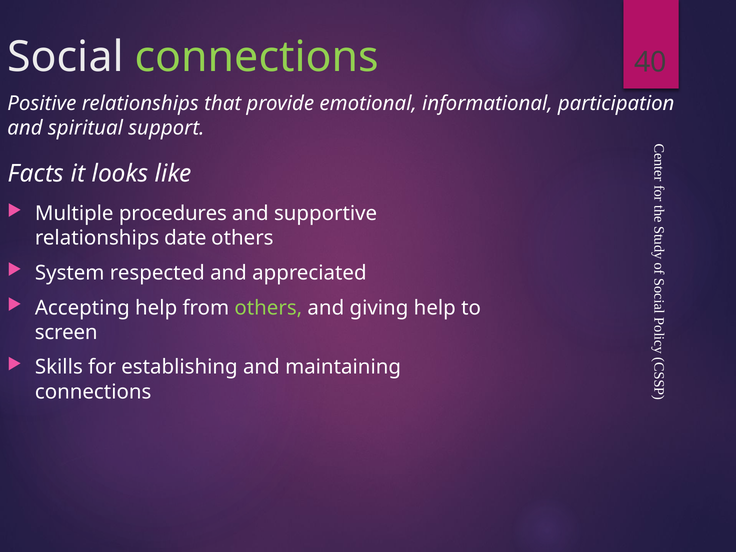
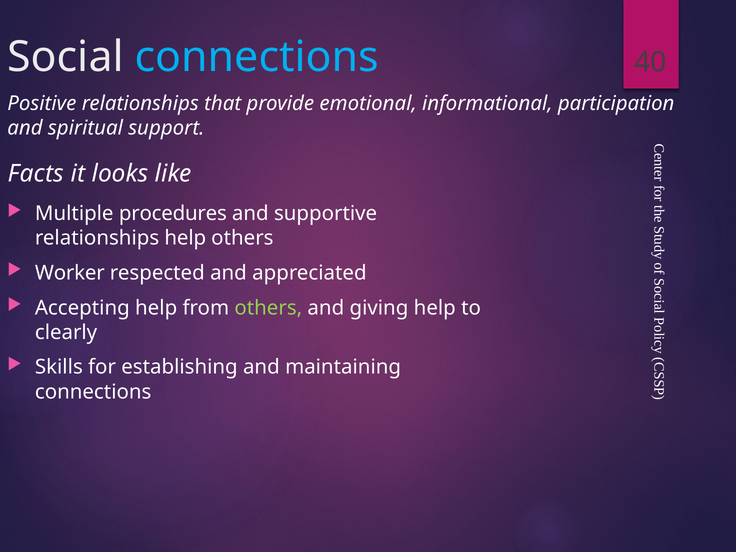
connections at (257, 57) colour: light green -> light blue
relationships date: date -> help
System: System -> Worker
screen: screen -> clearly
